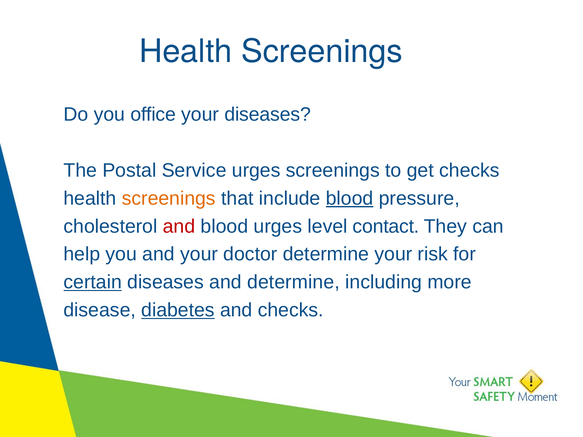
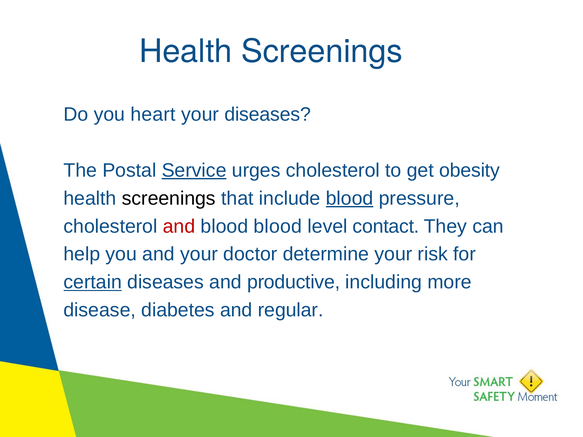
office: office -> heart
Service underline: none -> present
urges screenings: screenings -> cholesterol
get checks: checks -> obesity
screenings at (169, 198) colour: orange -> black
blood urges: urges -> blood
and determine: determine -> productive
diabetes underline: present -> none
and checks: checks -> regular
